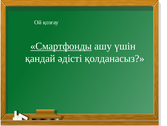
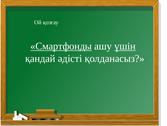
үшін underline: none -> present
